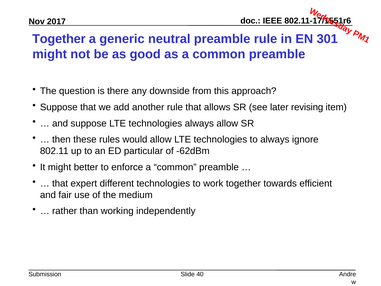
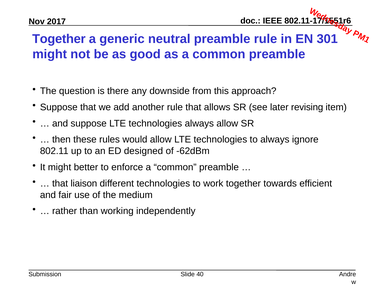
particular: particular -> designed
expert: expert -> liaison
